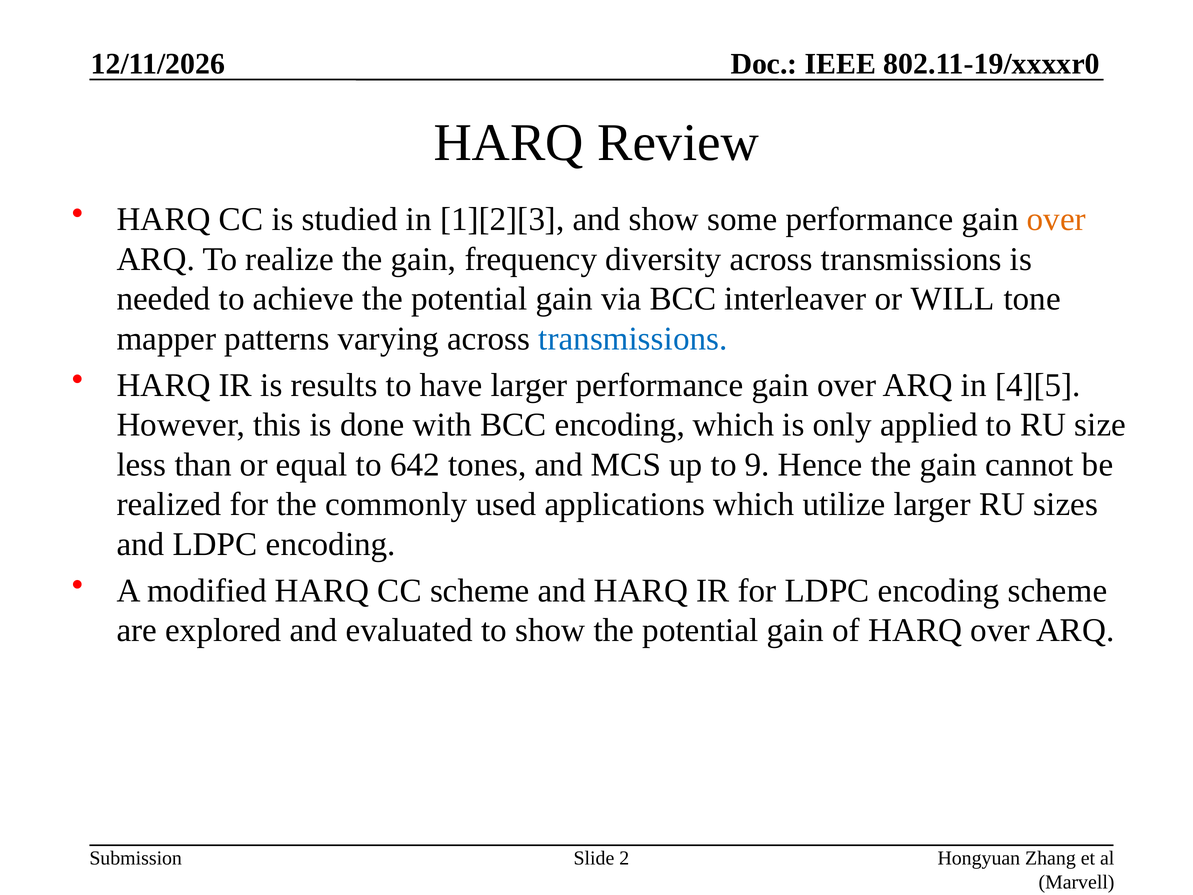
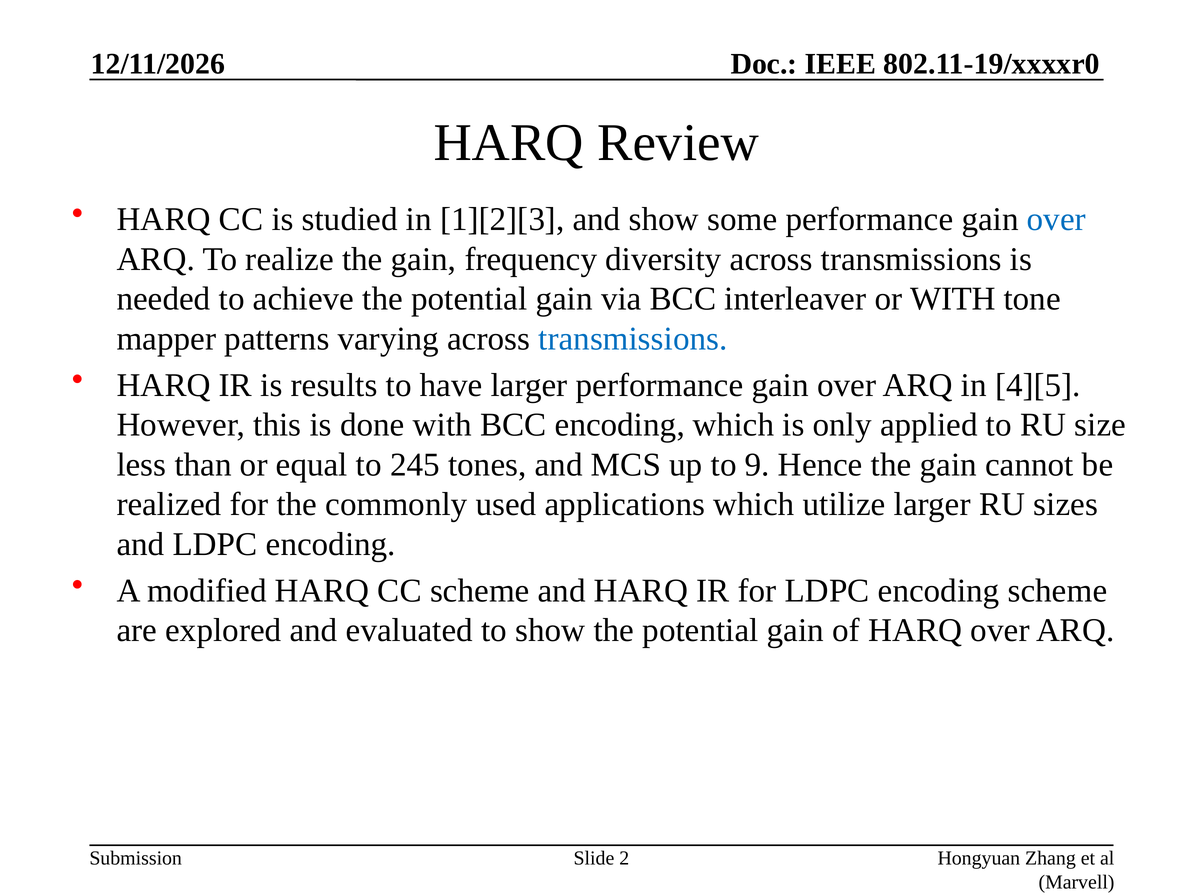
over at (1056, 219) colour: orange -> blue
or WILL: WILL -> WITH
642: 642 -> 245
